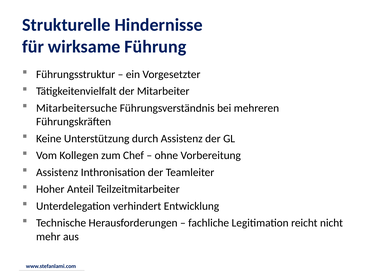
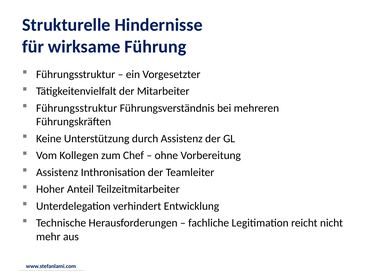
Mitarbeitersuche at (77, 108): Mitarbeitersuche -> Führungsstruktur
